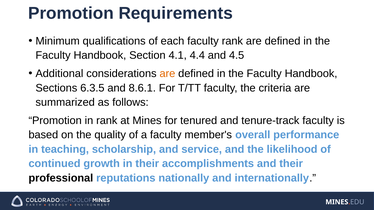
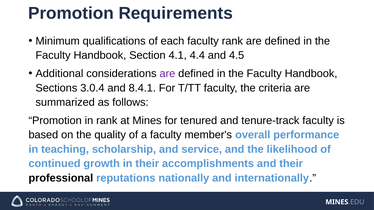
are at (167, 74) colour: orange -> purple
6.3.5: 6.3.5 -> 3.0.4
8.6.1: 8.6.1 -> 8.4.1
